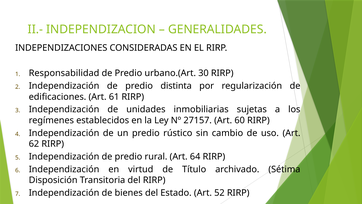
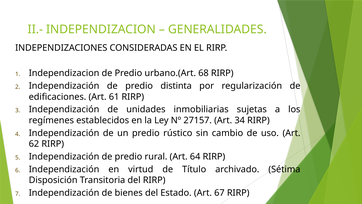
Responsabilidad at (64, 73): Responsabilidad -> Independizacion
30: 30 -> 68
60: 60 -> 34
52: 52 -> 67
